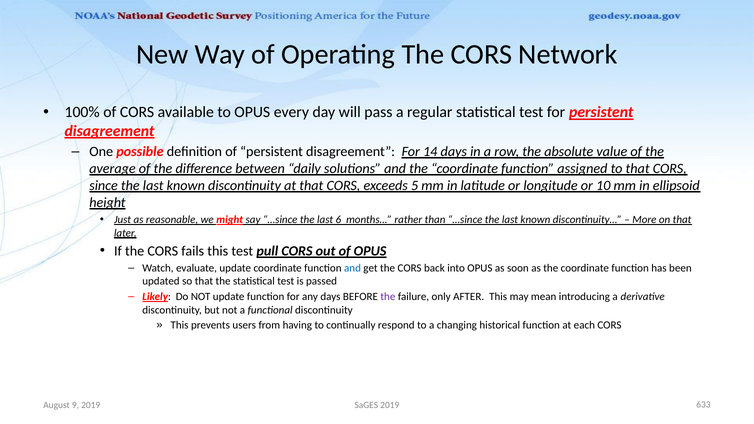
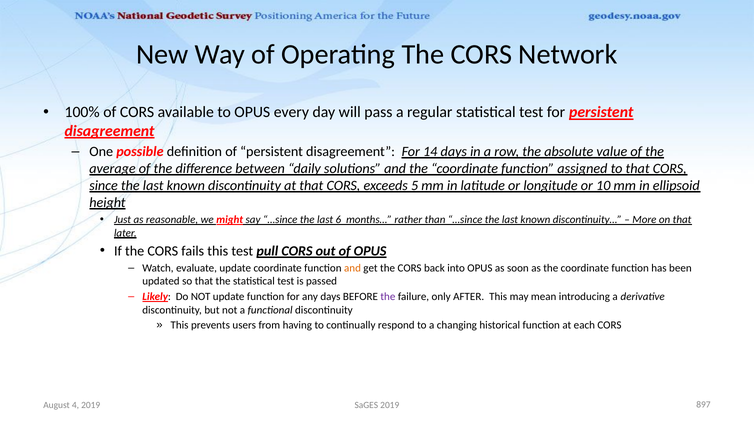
and at (352, 268) colour: blue -> orange
9: 9 -> 4
633: 633 -> 897
